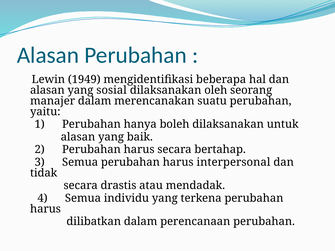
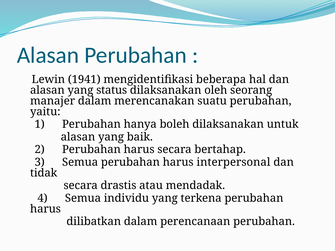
1949: 1949 -> 1941
sosial: sosial -> status
